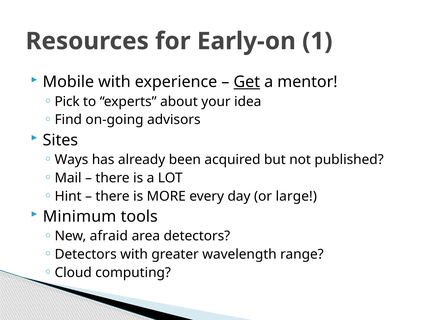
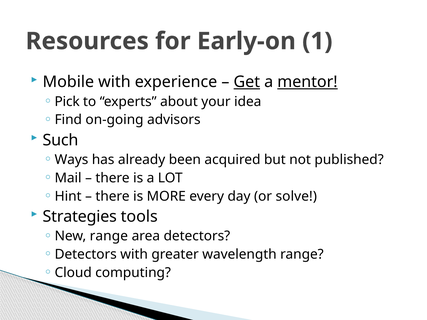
mentor underline: none -> present
Sites: Sites -> Such
large: large -> solve
Minimum: Minimum -> Strategies
New afraid: afraid -> range
